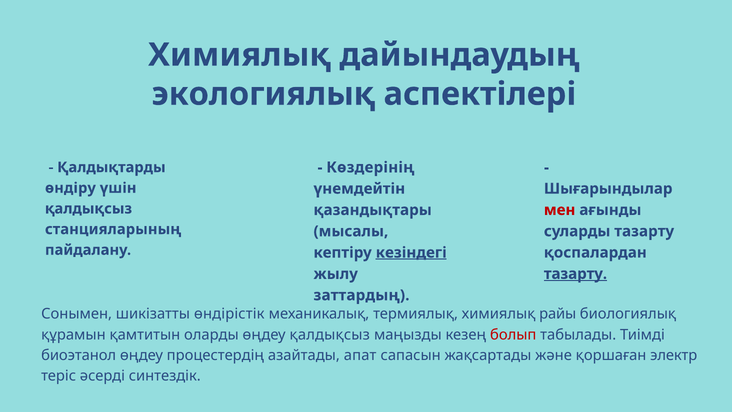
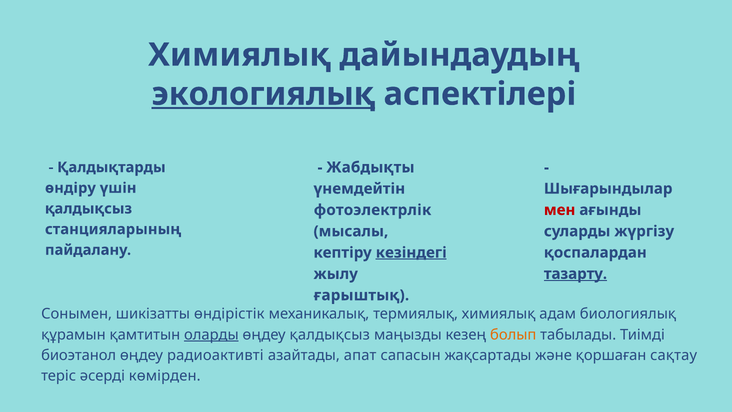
экологиялық underline: none -> present
Көздерінің: Көздерінің -> Жабдықты
қазандықтары: қазандықтары -> фотоэлектрлік
суларды тазарту: тазарту -> жүргізу
заттардың: заттардың -> ғарыштық
райы: райы -> адам
оларды underline: none -> present
болып colour: red -> orange
процестердің: процестердің -> радиоактивті
электр: электр -> сақтау
синтездік: синтездік -> көмірден
